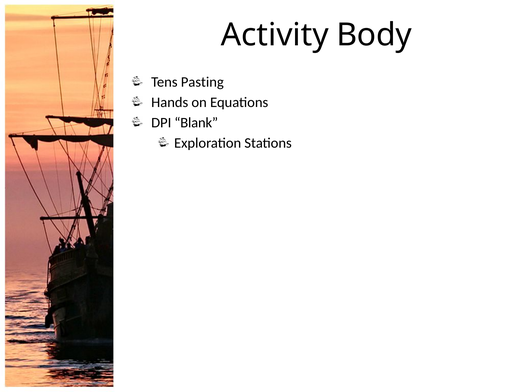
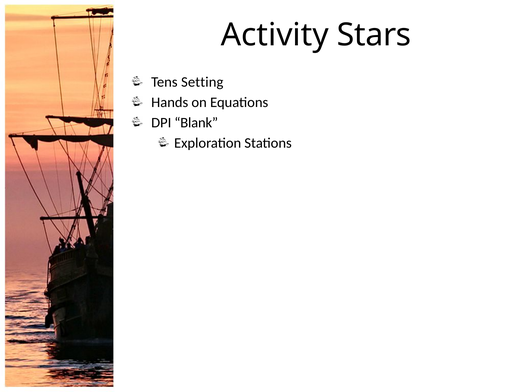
Body: Body -> Stars
Pasting: Pasting -> Setting
